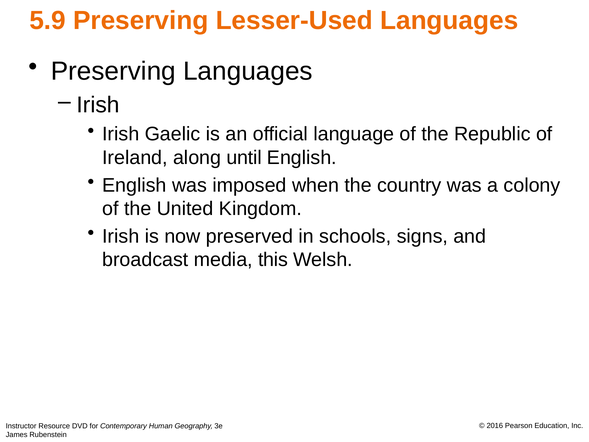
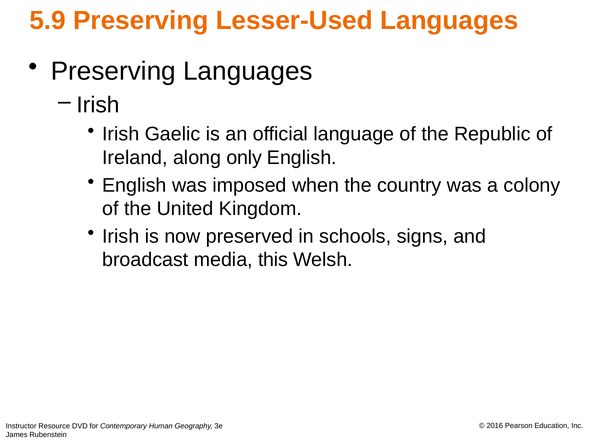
until: until -> only
